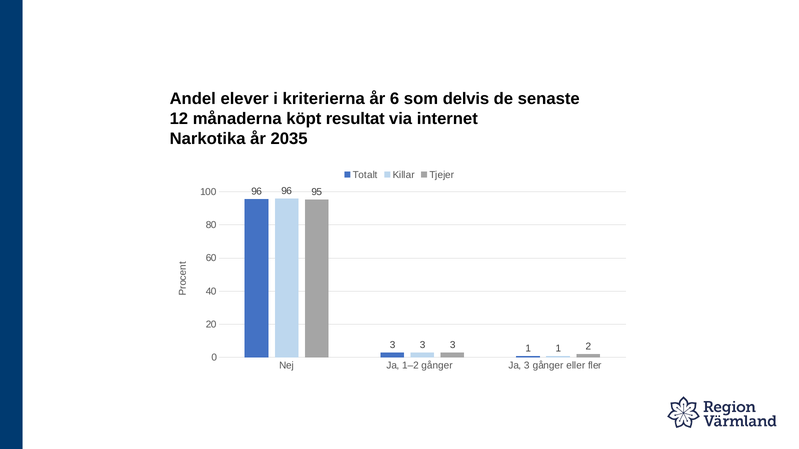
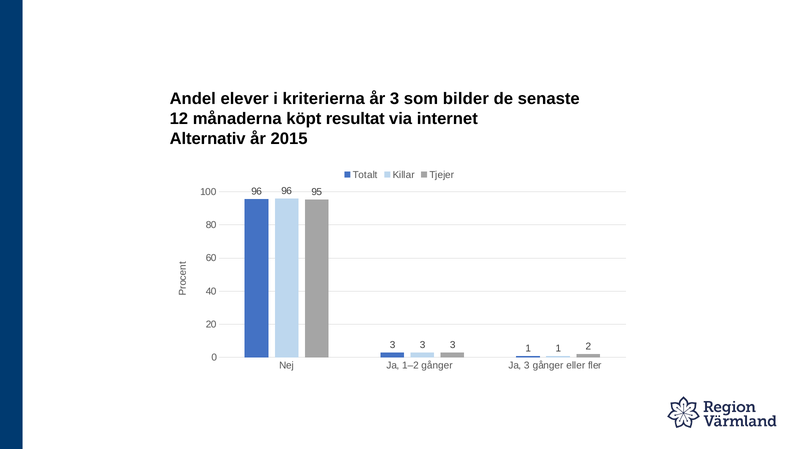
år 6: 6 -> 3
delvis: delvis -> bilder
Narkotika: Narkotika -> Alternativ
2035: 2035 -> 2015
